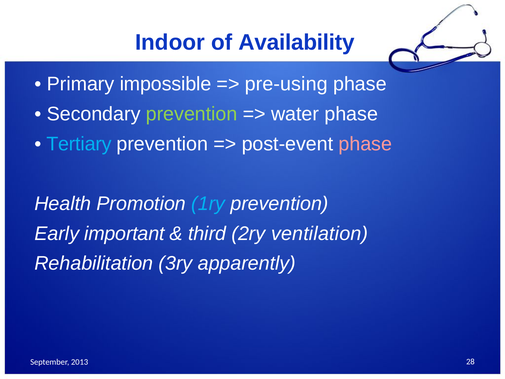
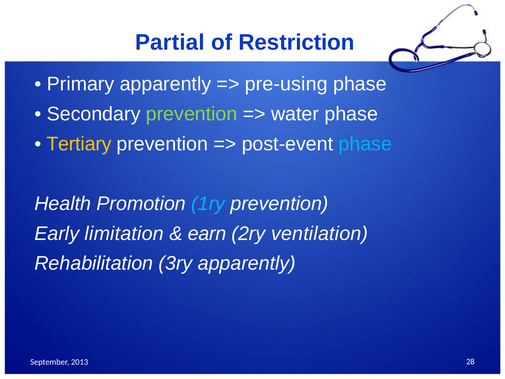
Indoor: Indoor -> Partial
Availability: Availability -> Restriction
Primary impossible: impossible -> apparently
Tertiary colour: light blue -> yellow
phase at (365, 144) colour: pink -> light blue
important: important -> limitation
third: third -> earn
